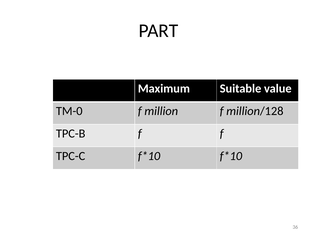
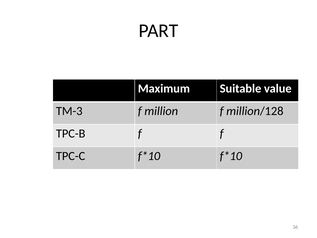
TM-0: TM-0 -> TM-3
